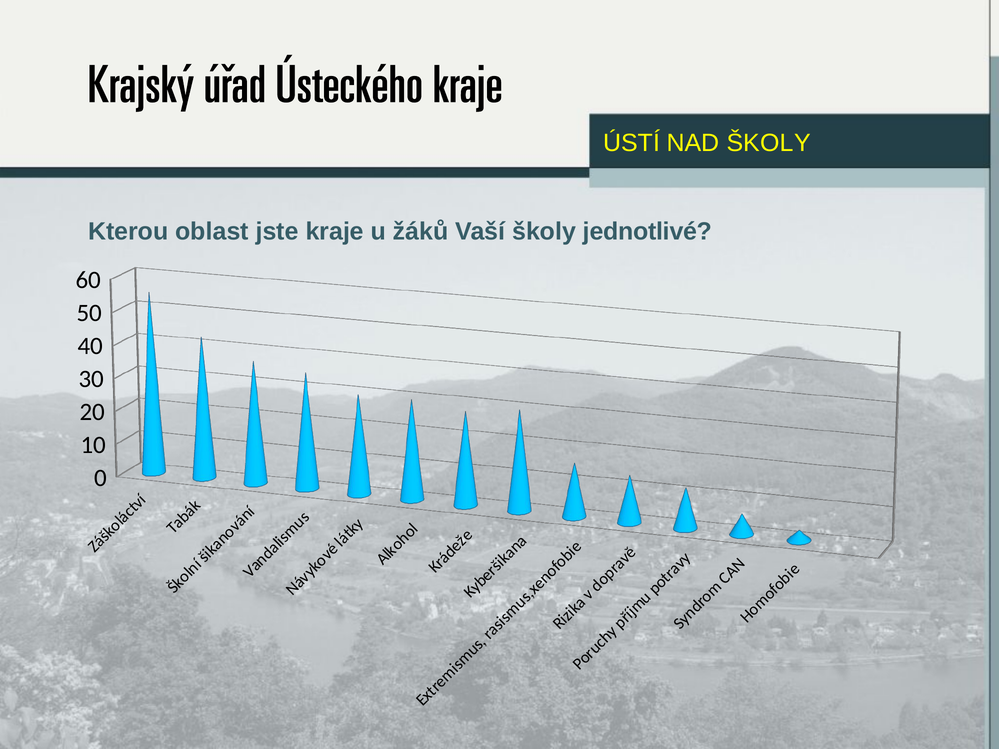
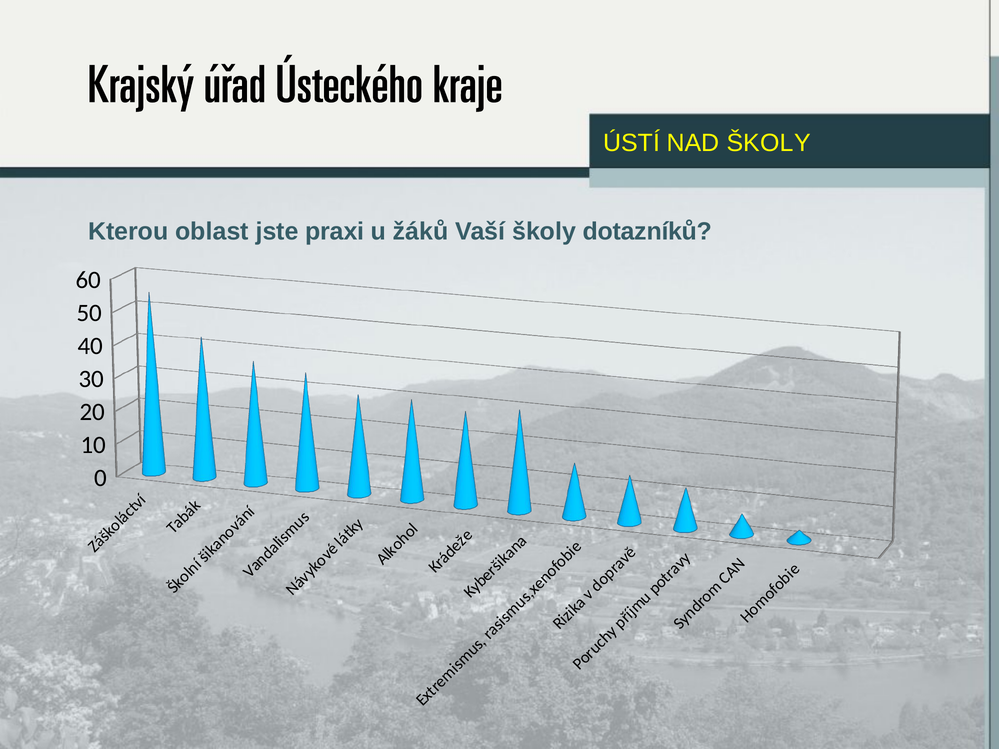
kraje: kraje -> praxi
jednotlivé: jednotlivé -> dotazníků
